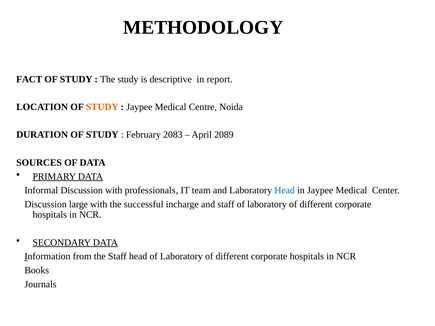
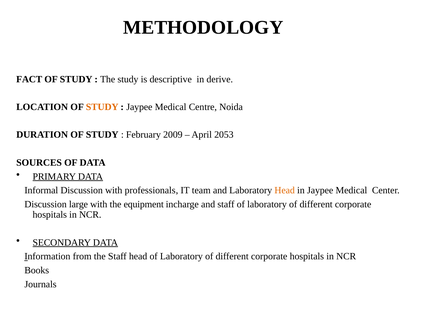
report: report -> derive
2083: 2083 -> 2009
2089: 2089 -> 2053
Head at (285, 191) colour: blue -> orange
successful: successful -> equipment
